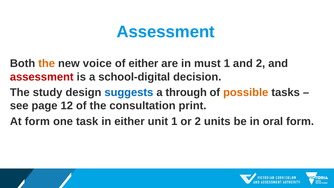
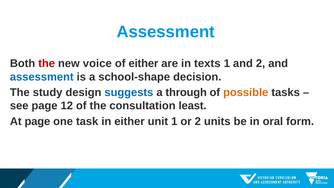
the at (47, 63) colour: orange -> red
must: must -> texts
assessment at (42, 77) colour: red -> blue
school-digital: school-digital -> school-shape
print: print -> least
At form: form -> page
